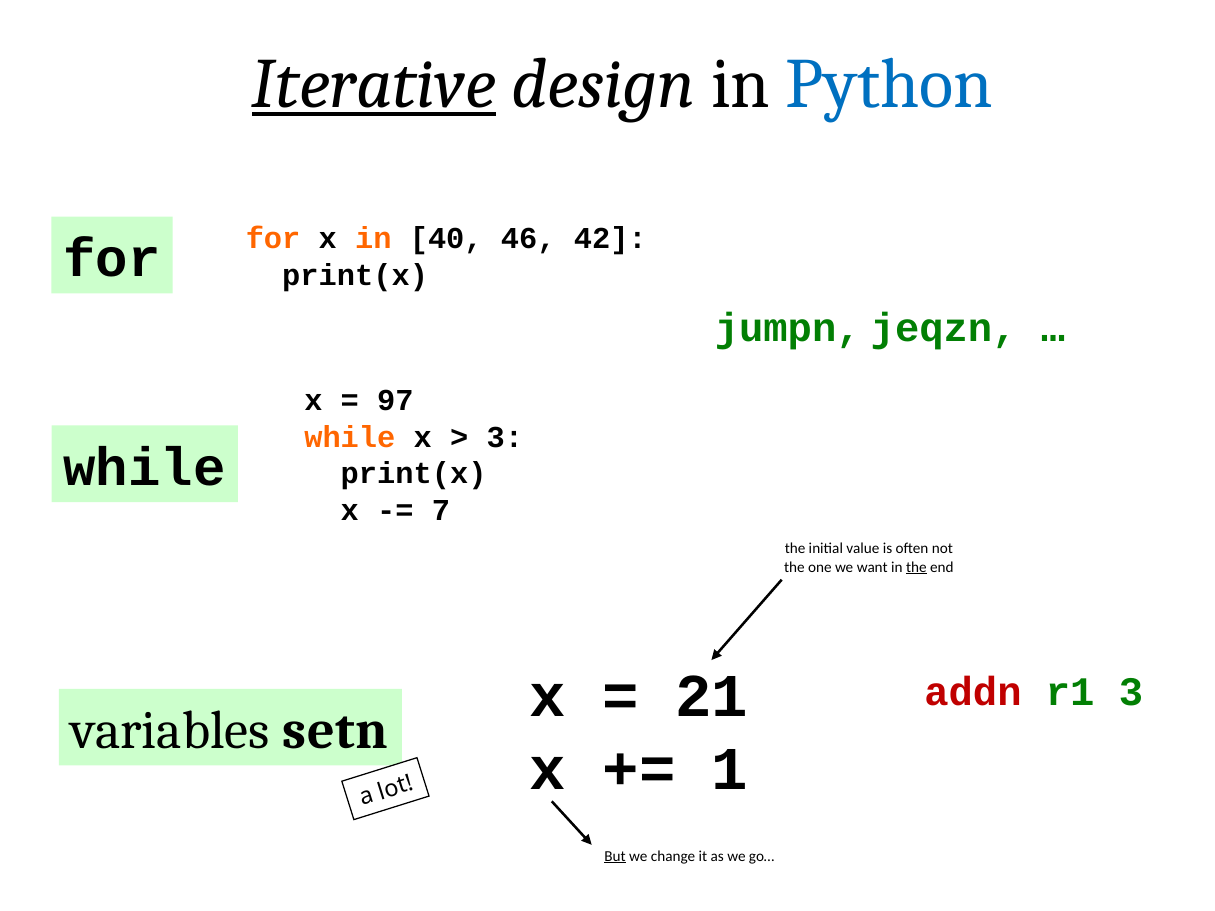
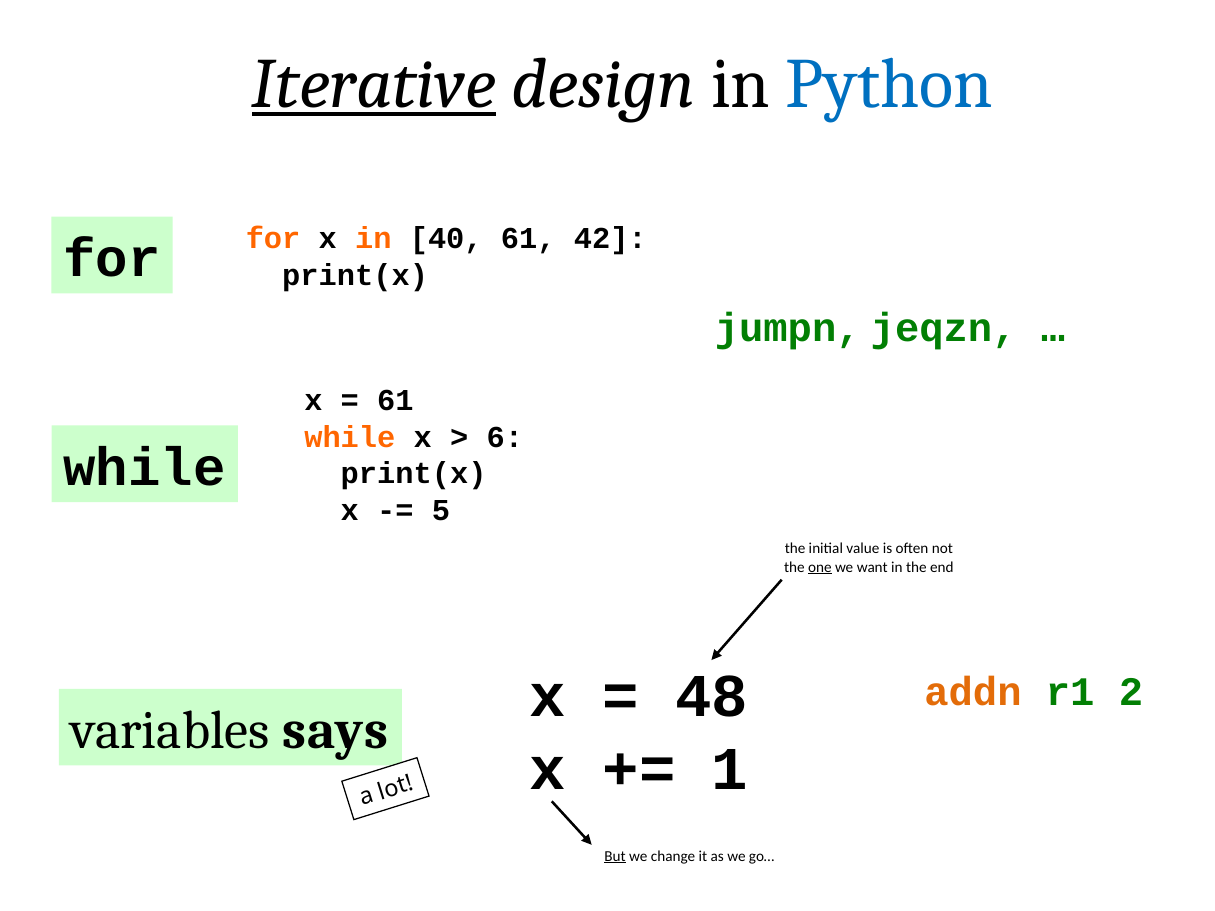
40 46: 46 -> 61
97 at (395, 401): 97 -> 61
3 at (505, 437): 3 -> 6
7: 7 -> 5
one underline: none -> present
the at (916, 567) underline: present -> none
21: 21 -> 48
addn colour: red -> orange
r1 3: 3 -> 2
setn: setn -> says
